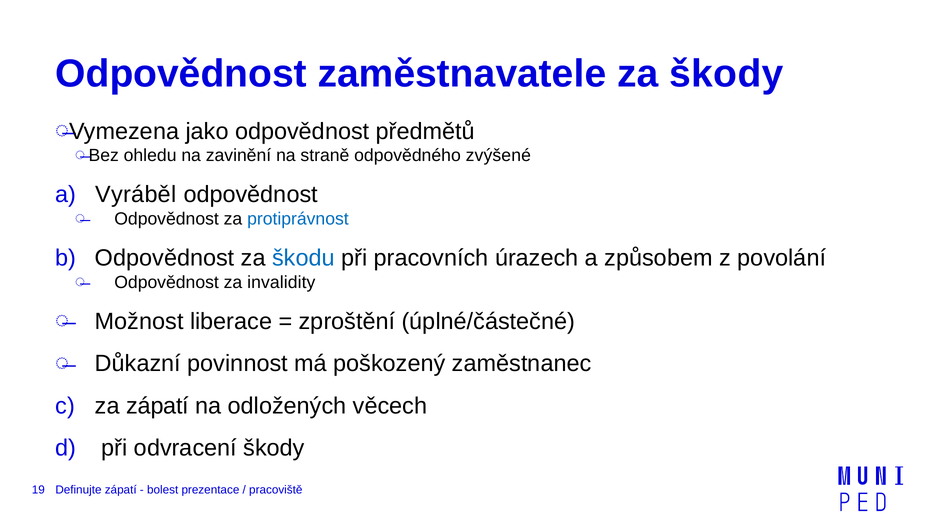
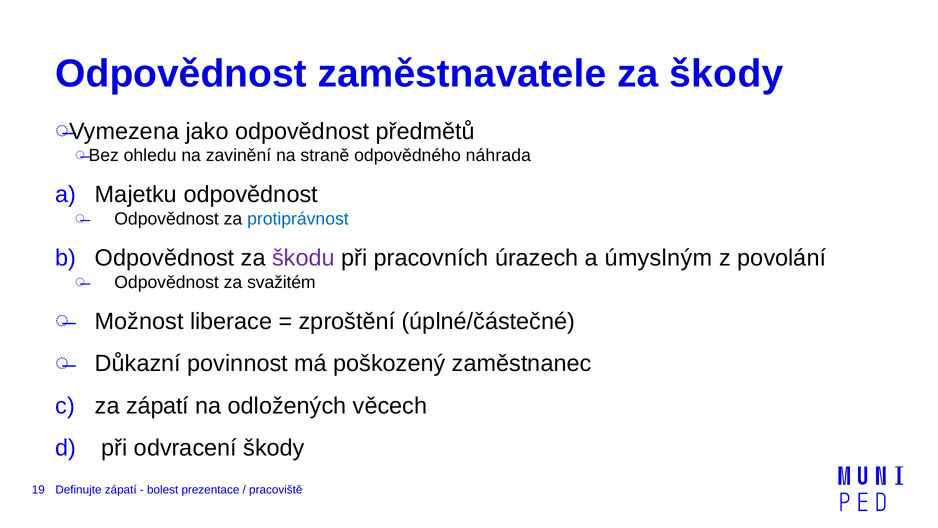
zvýšené: zvýšené -> náhrada
Vyráběl: Vyráběl -> Majetku
škodu colour: blue -> purple
způsobem: způsobem -> úmyslným
invalidity: invalidity -> svažitém
